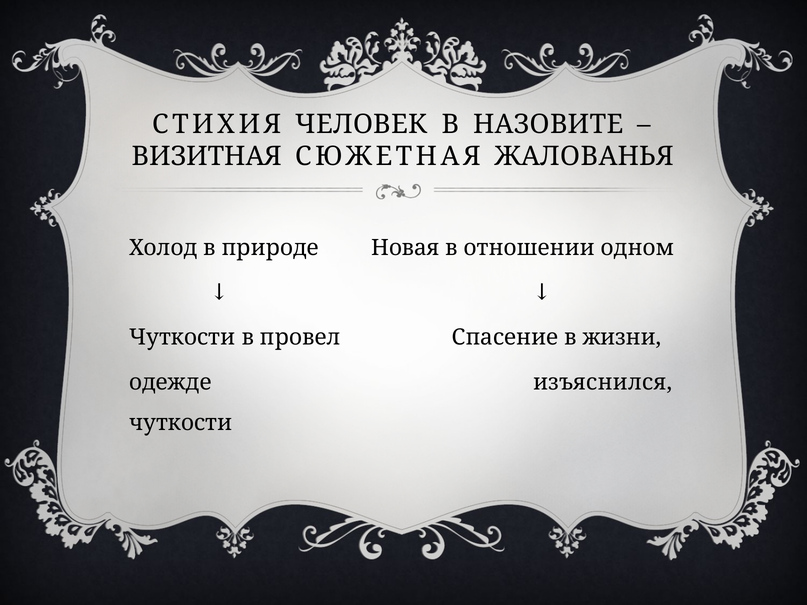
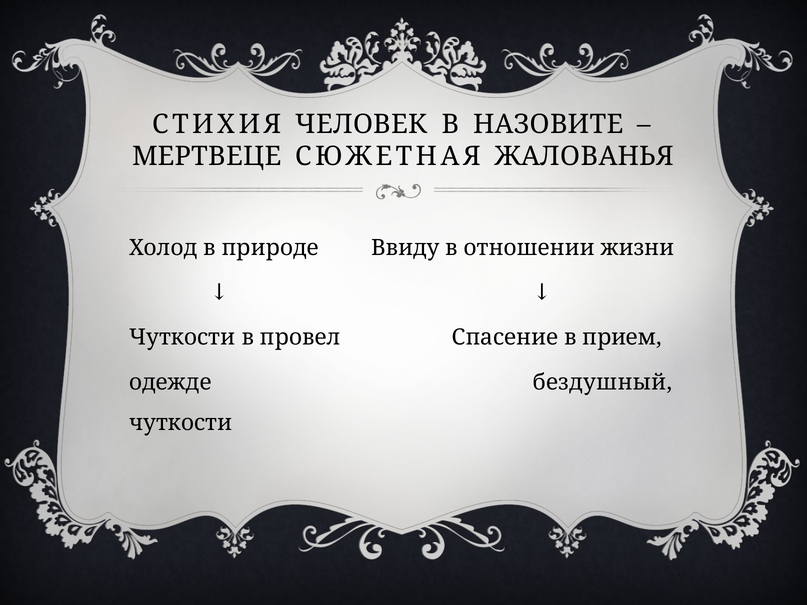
ВИЗИТНАЯ: ВИЗИТНАЯ -> МЕРТВЕЦЕ
Новая: Новая -> Ввиду
одном: одном -> жизни
жизни: жизни -> прием
изъяснился: изъяснился -> бездушный
